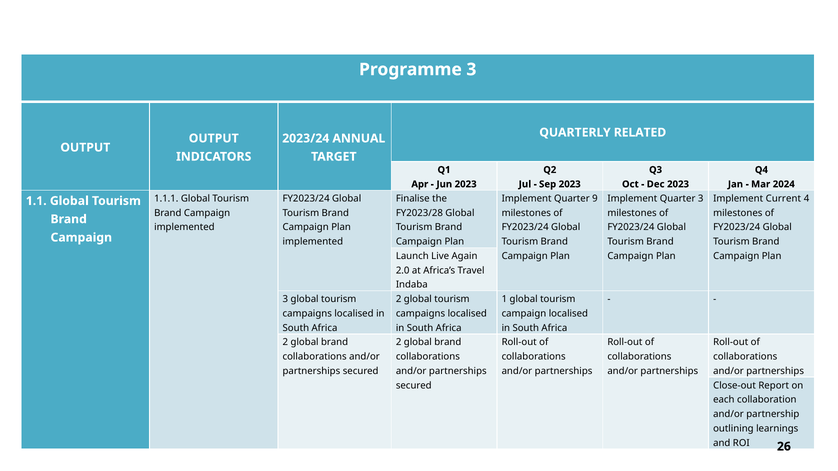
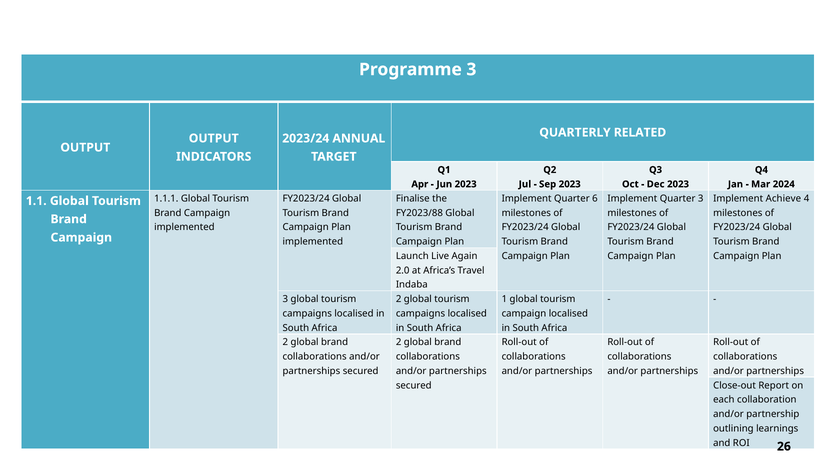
9: 9 -> 6
Current: Current -> Achieve
FY2023/28: FY2023/28 -> FY2023/88
